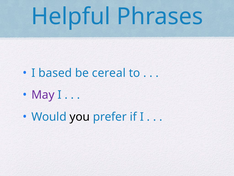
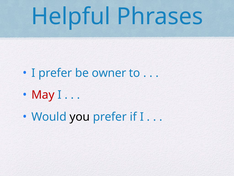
I based: based -> prefer
cereal: cereal -> owner
May colour: purple -> red
